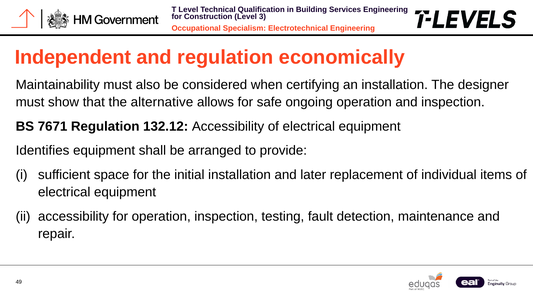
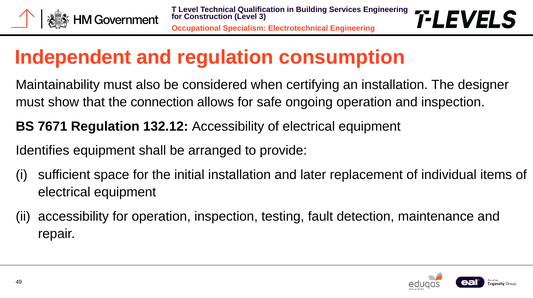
economically: economically -> consumption
alternative: alternative -> connection
